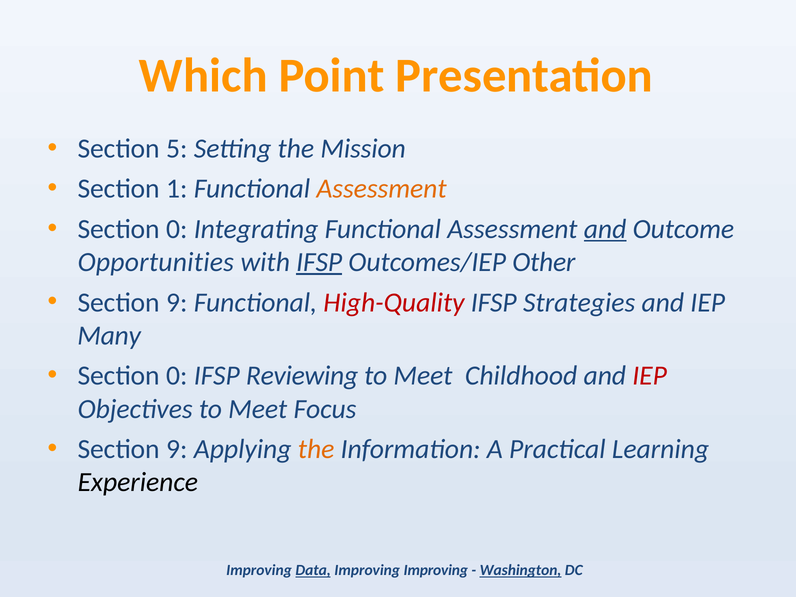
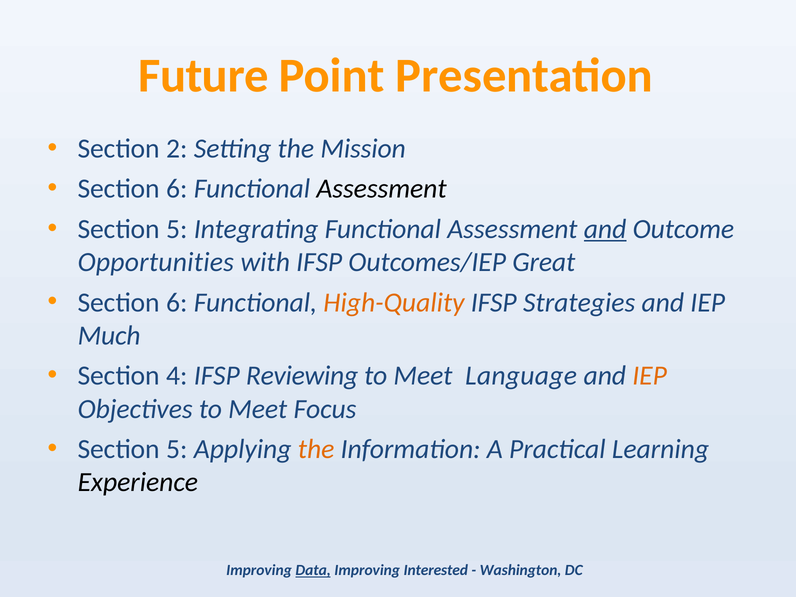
Which: Which -> Future
5: 5 -> 2
1 at (177, 189): 1 -> 6
Assessment at (382, 189) colour: orange -> black
0 at (177, 229): 0 -> 5
IFSP at (319, 262) underline: present -> none
Other: Other -> Great
9 at (177, 302): 9 -> 6
High-Quality colour: red -> orange
Many: Many -> Much
0 at (177, 376): 0 -> 4
Childhood: Childhood -> Language
IEP at (650, 376) colour: red -> orange
9 at (177, 449): 9 -> 5
Improving Improving: Improving -> Interested
Washington underline: present -> none
